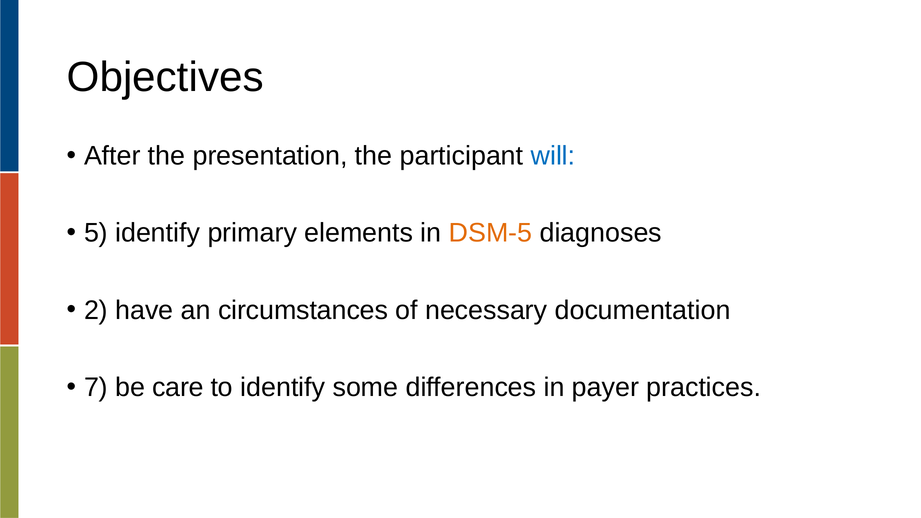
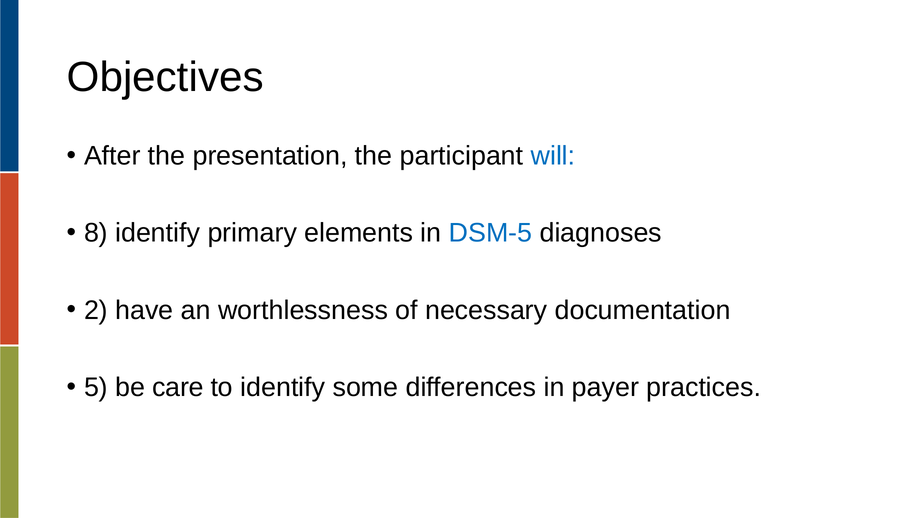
5: 5 -> 8
DSM-5 colour: orange -> blue
circumstances: circumstances -> worthlessness
7: 7 -> 5
